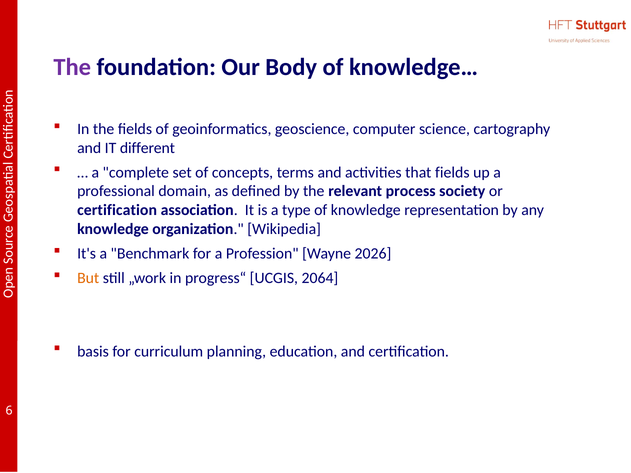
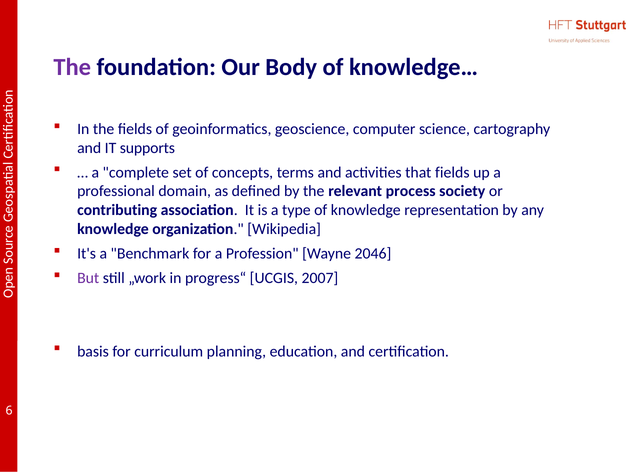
different: different -> supports
certification at (117, 210): certification -> contributing
2026: 2026 -> 2046
But colour: orange -> purple
2064: 2064 -> 2007
